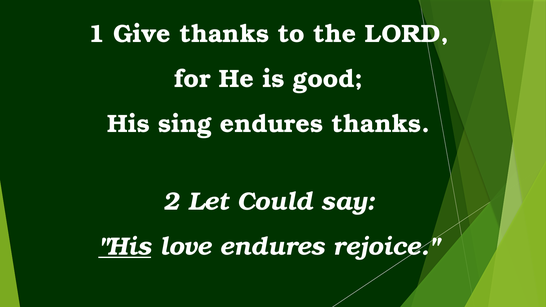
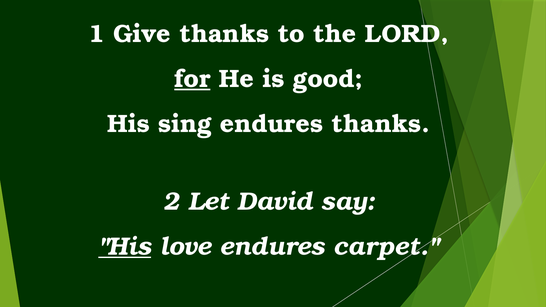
for underline: none -> present
Could: Could -> David
rejoice: rejoice -> carpet
